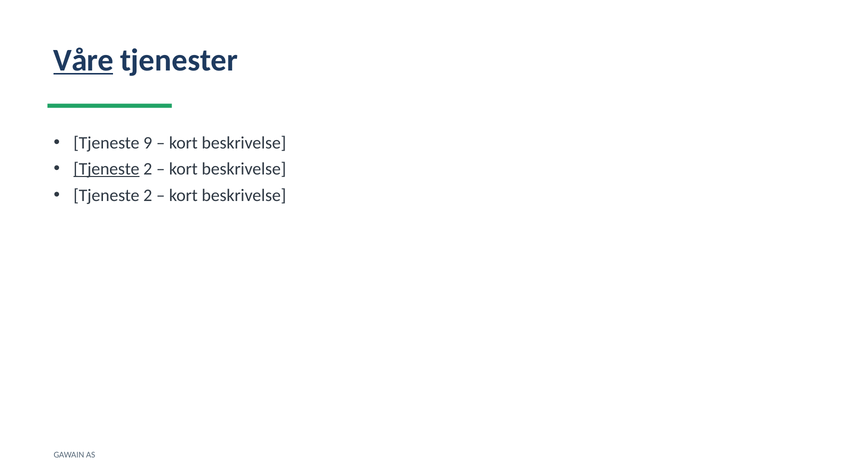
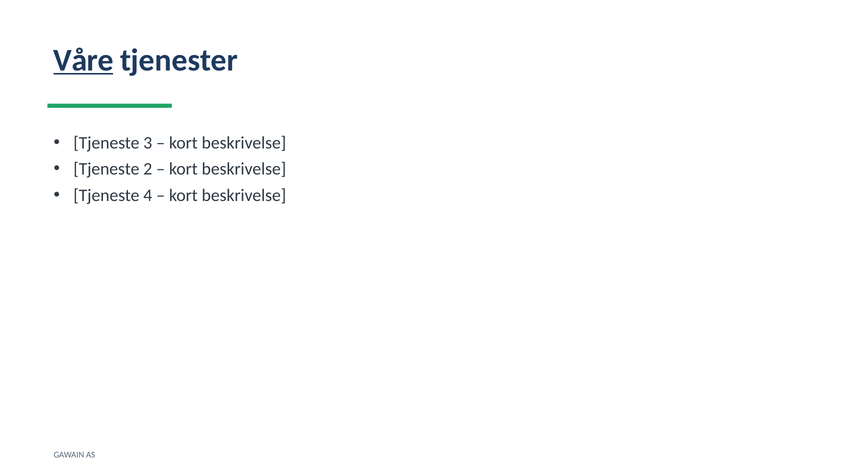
9: 9 -> 3
Tjeneste at (106, 169) underline: present -> none
2 at (148, 195): 2 -> 4
